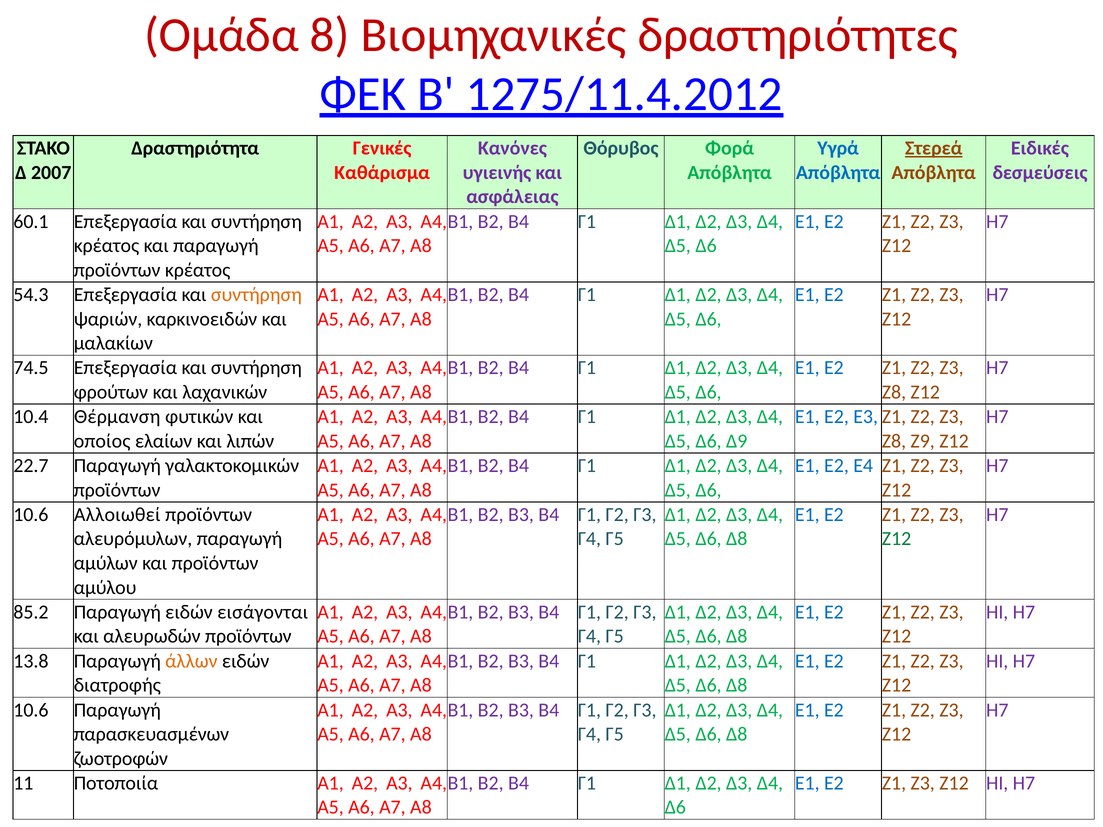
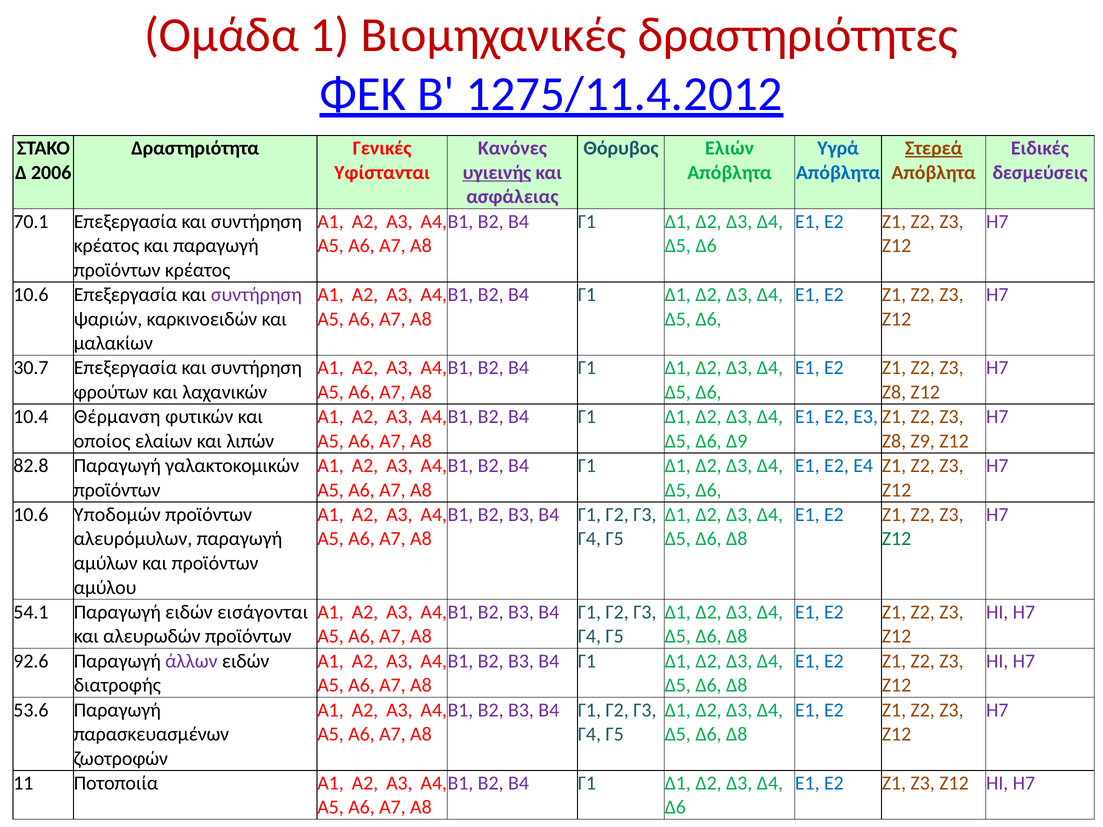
8: 8 -> 1
Φορά: Φορά -> Ελιών
2007: 2007 -> 2006
Καθάρισμα: Καθάρισμα -> Υφίστανται
υγιεινής underline: none -> present
60.1: 60.1 -> 70.1
54.3 at (31, 295): 54.3 -> 10.6
συντήρηση at (256, 295) colour: orange -> purple
74.5: 74.5 -> 30.7
22.7: 22.7 -> 82.8
Αλλοιωθεί: Αλλοιωθεί -> Υποδομών
85.2: 85.2 -> 54.1
13.8: 13.8 -> 92.6
άλλων colour: orange -> purple
10.6 at (31, 710): 10.6 -> 53.6
